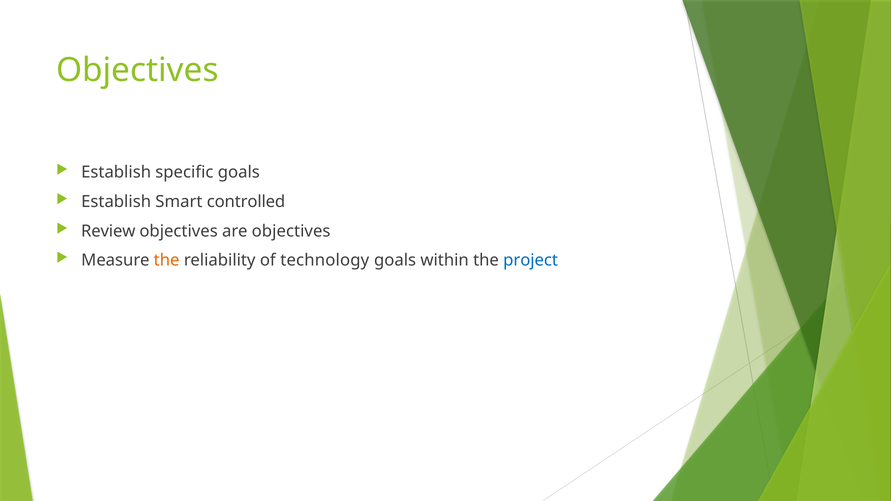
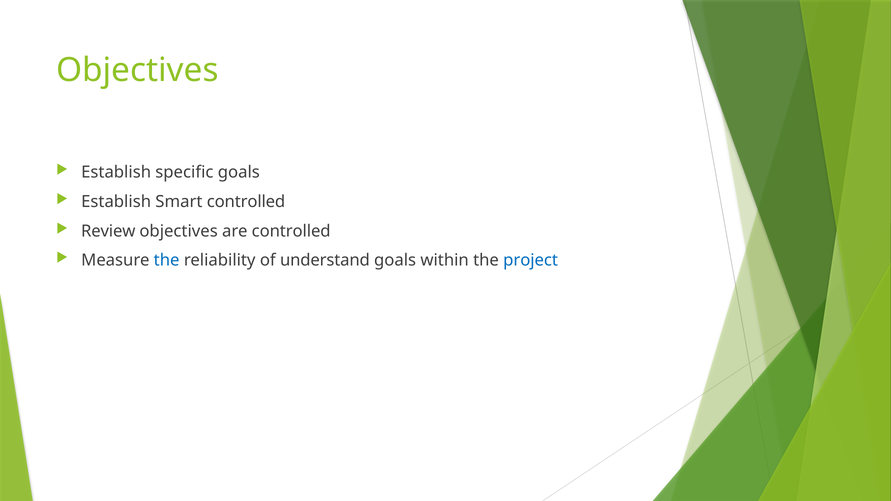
are objectives: objectives -> controlled
the at (167, 260) colour: orange -> blue
technology: technology -> understand
